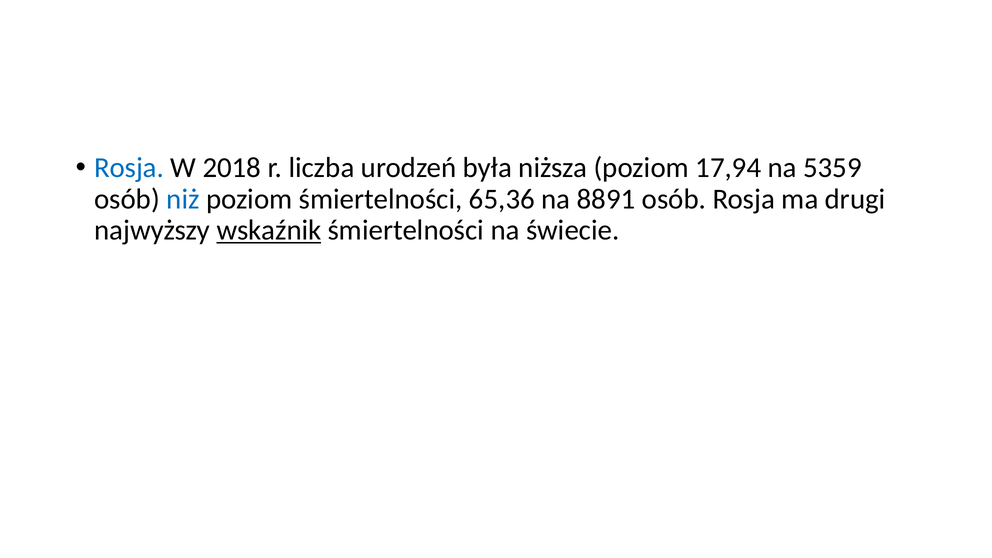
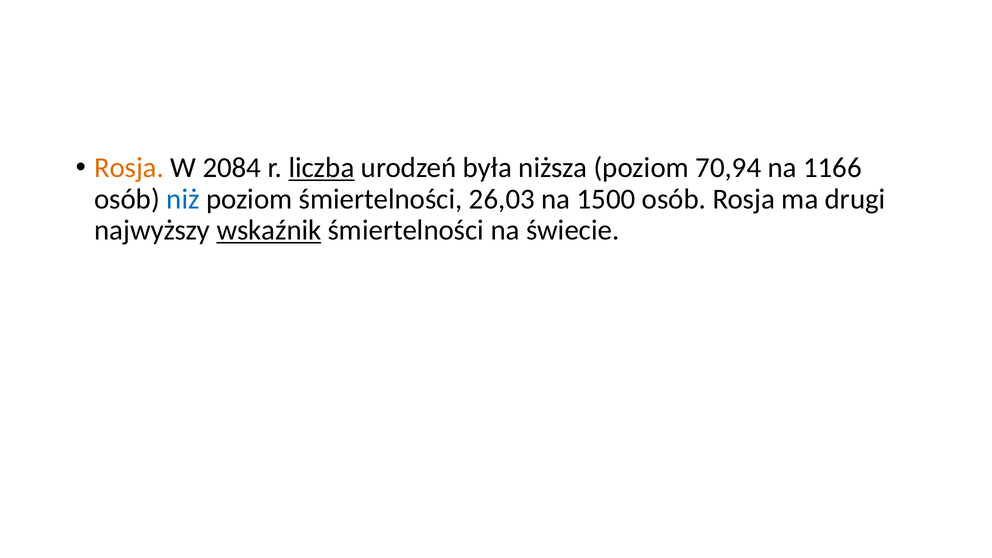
Rosja at (129, 168) colour: blue -> orange
2018: 2018 -> 2084
liczba underline: none -> present
17,94: 17,94 -> 70,94
5359: 5359 -> 1166
65,36: 65,36 -> 26,03
8891: 8891 -> 1500
